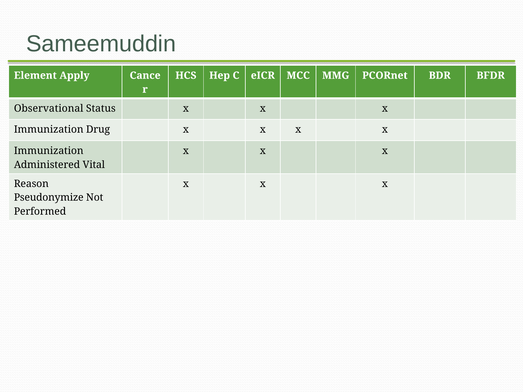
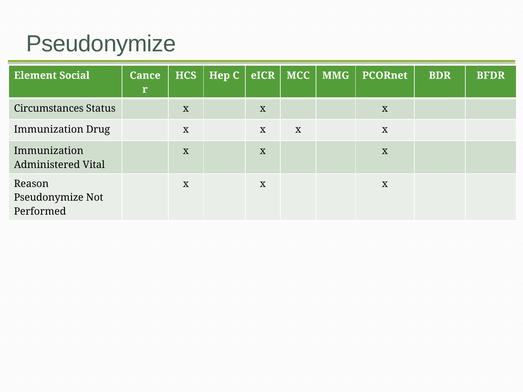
Sameemuddin at (101, 44): Sameemuddin -> Pseudonymize
Apply: Apply -> Social
Observational: Observational -> Circumstances
